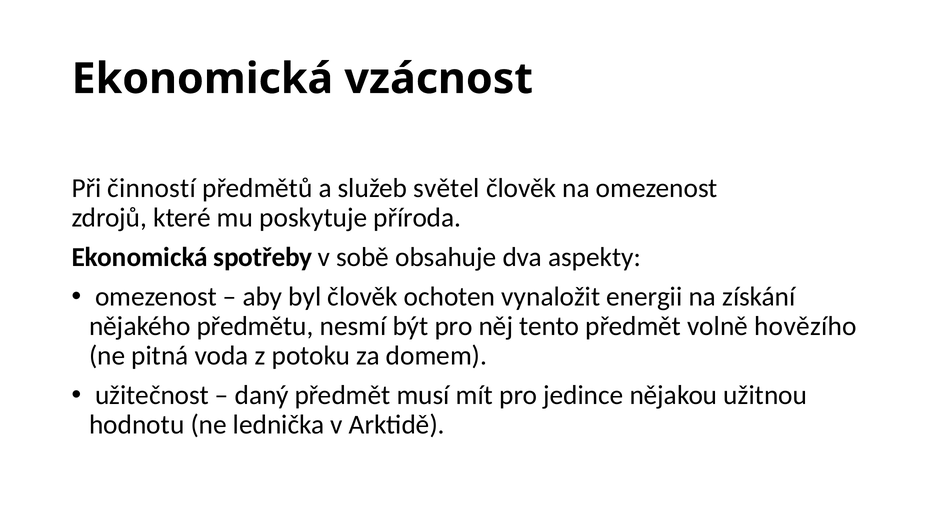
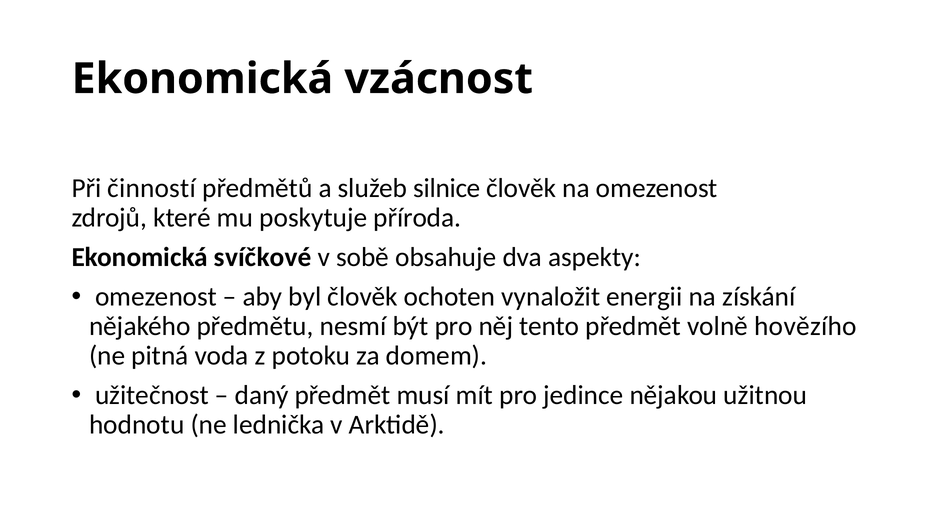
světel: světel -> silnice
spotřeby: spotřeby -> svíčkové
